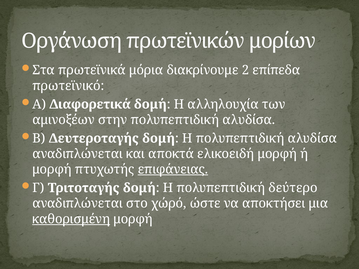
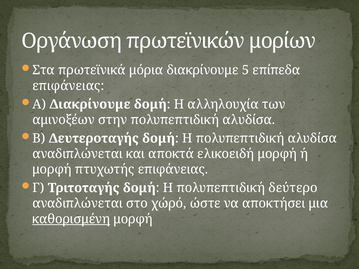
2: 2 -> 5
πρωτεϊνικό at (68, 86): πρωτεϊνικό -> επιφάνειας
Α Διαφορετικά: Διαφορετικά -> Διακρίνουμε
επιφάνειας at (173, 170) underline: present -> none
